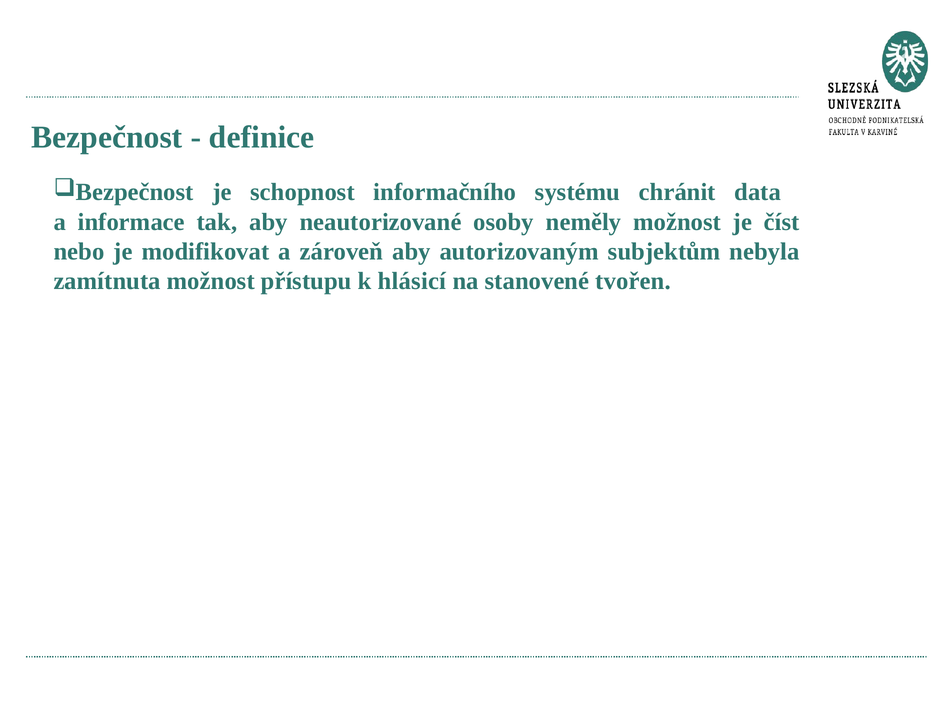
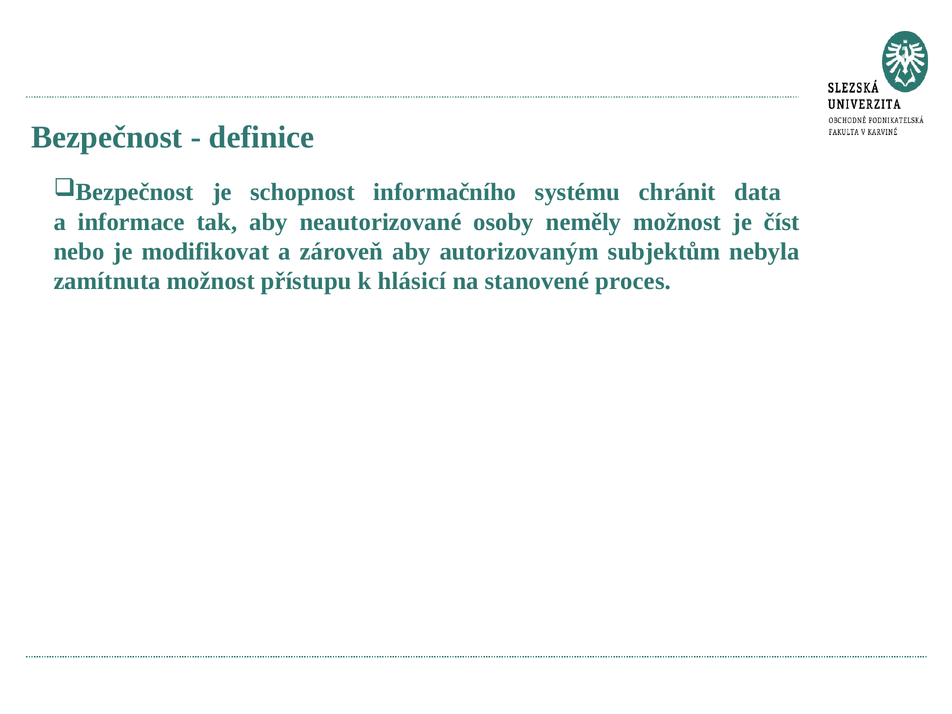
tvořen: tvořen -> proces
